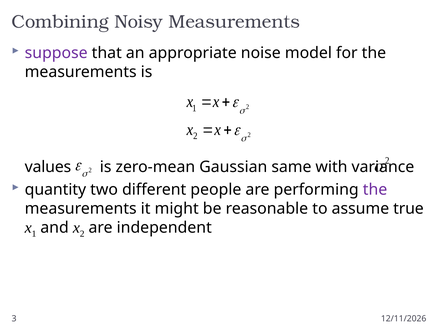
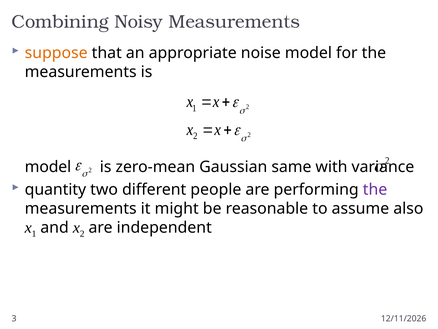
suppose colour: purple -> orange
values at (48, 167): values -> model
true: true -> also
